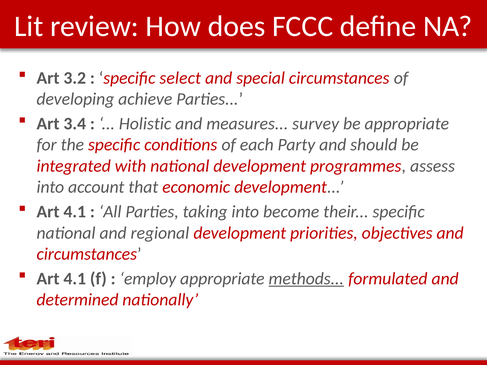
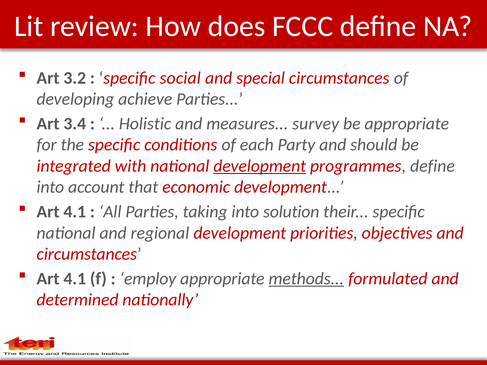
select: select -> social
development at (260, 166) underline: none -> present
programmes assess: assess -> define
become: become -> solution
